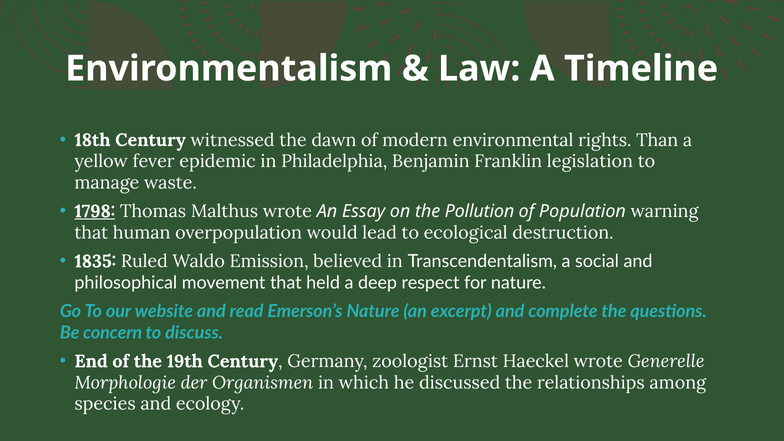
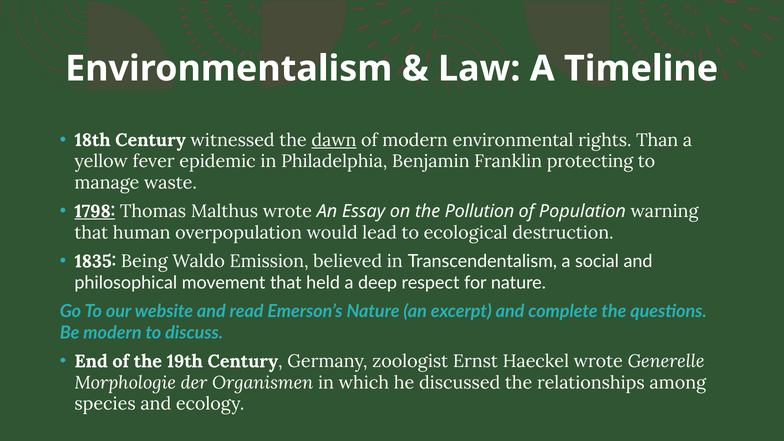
dawn underline: none -> present
legislation: legislation -> protecting
Ruled: Ruled -> Being
Be concern: concern -> modern
